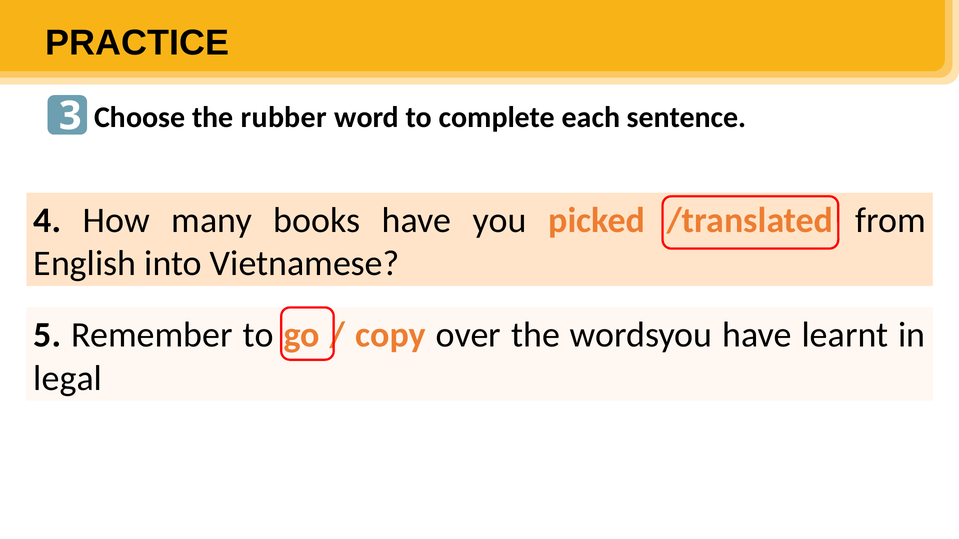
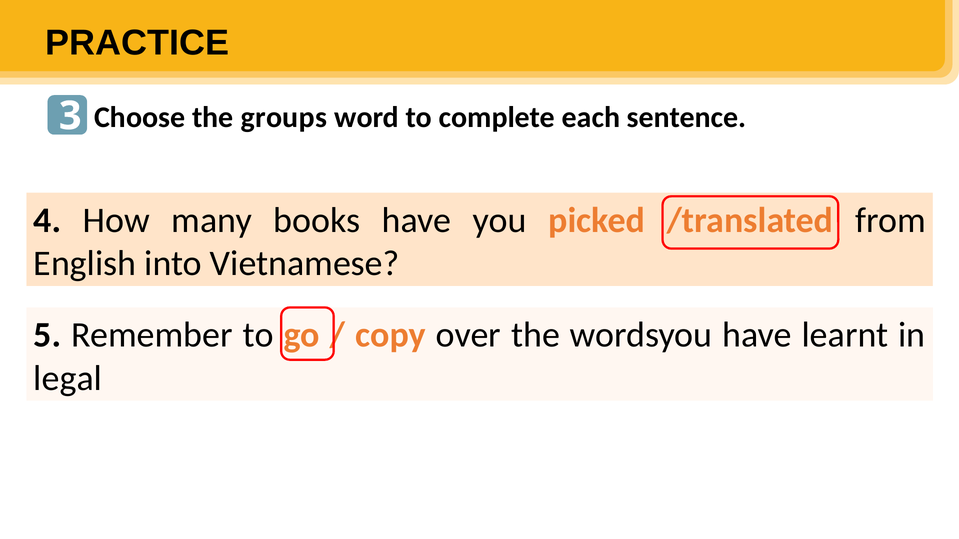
rubber: rubber -> groups
